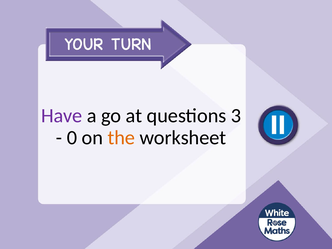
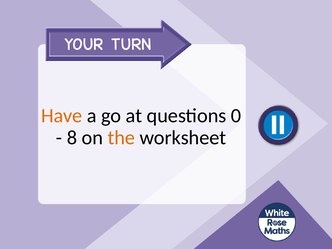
Have colour: purple -> orange
3: 3 -> 0
0: 0 -> 8
